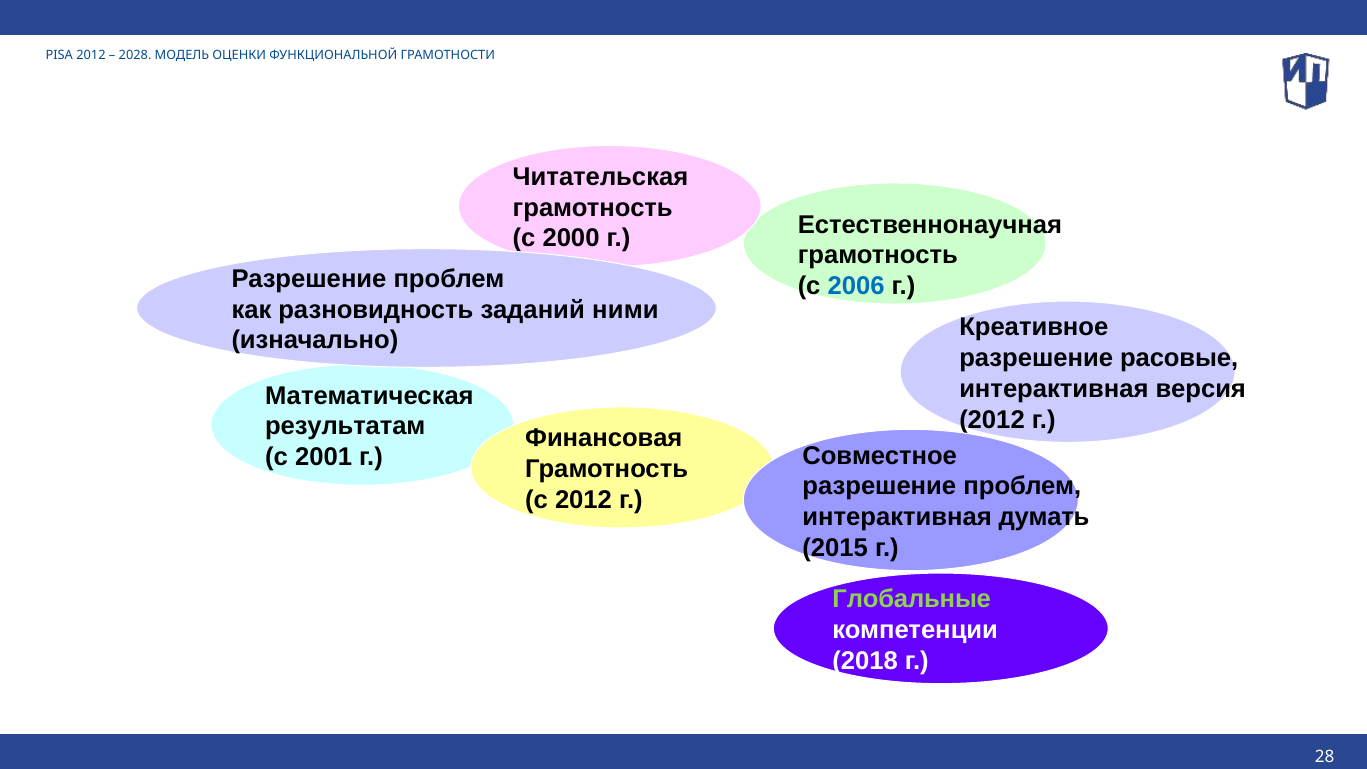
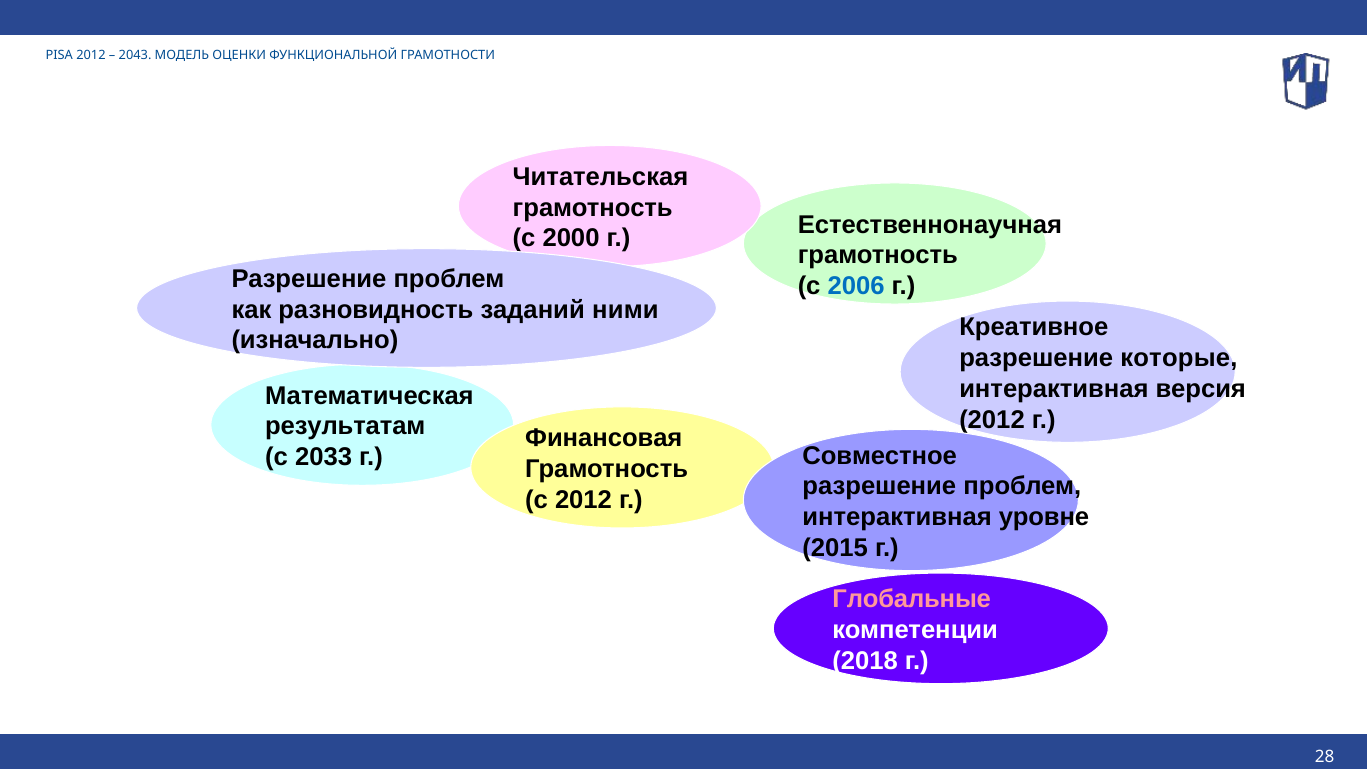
2028: 2028 -> 2043
расовые: расовые -> которые
2001: 2001 -> 2033
думать: думать -> уровне
Глобальные colour: light green -> pink
